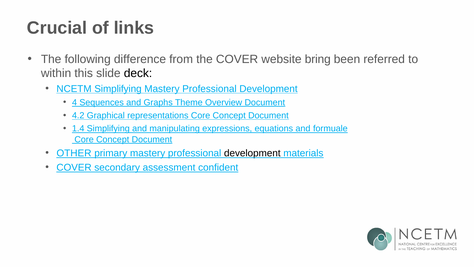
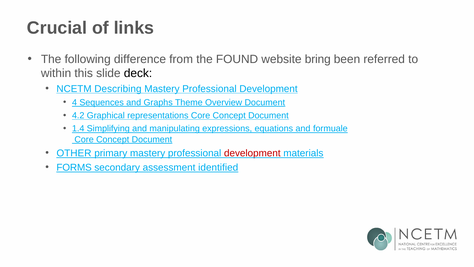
the COVER: COVER -> FOUND
NCETM Simplifying: Simplifying -> Describing
development at (252, 153) colour: black -> red
COVER at (74, 167): COVER -> FORMS
confident: confident -> identified
